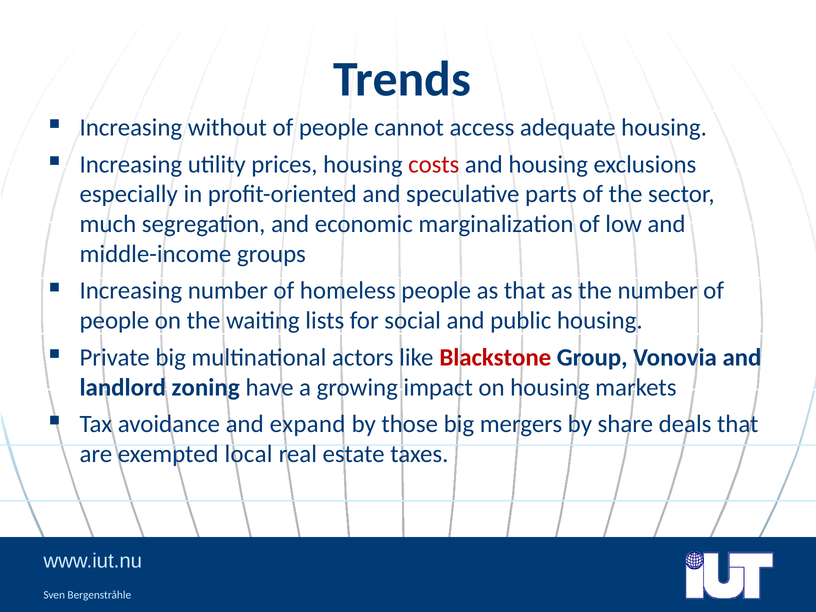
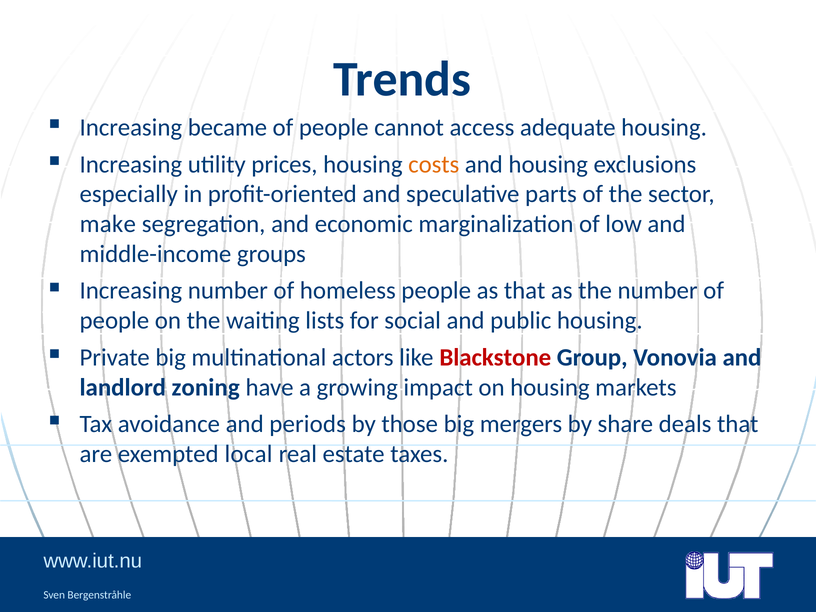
without: without -> became
costs colour: red -> orange
much: much -> make
expand: expand -> periods
